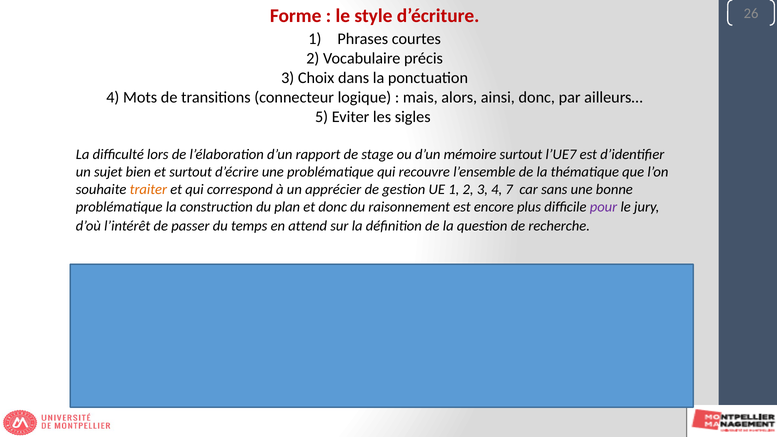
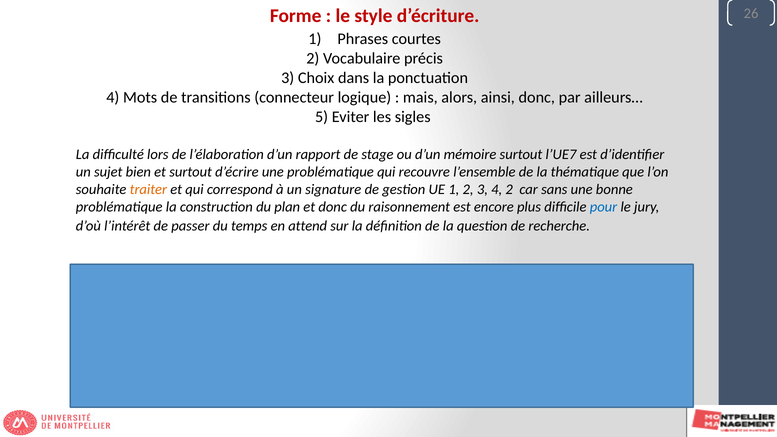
apprécier: apprécier -> signature
4 7: 7 -> 2
pour colour: purple -> blue
